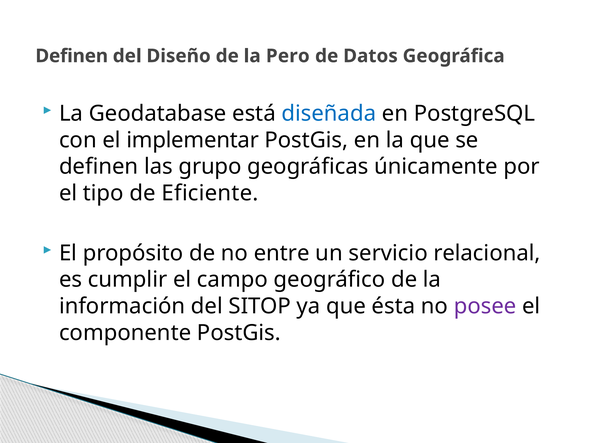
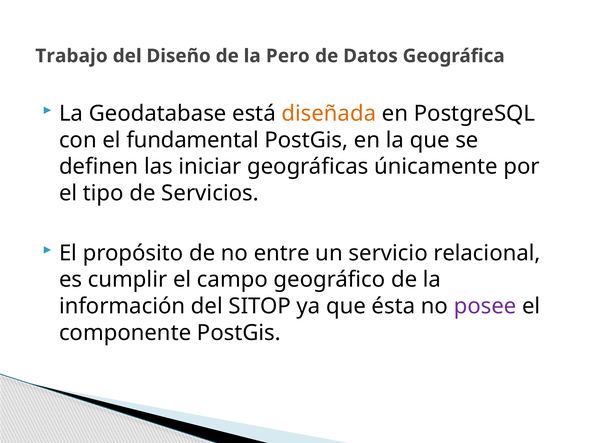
Definen at (72, 56): Definen -> Trabajo
diseñada colour: blue -> orange
implementar: implementar -> fundamental
grupo: grupo -> iniciar
Eficiente: Eficiente -> Servicios
